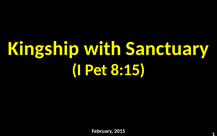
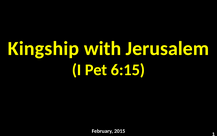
Sanctuary: Sanctuary -> Jerusalem
8:15: 8:15 -> 6:15
